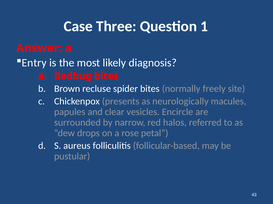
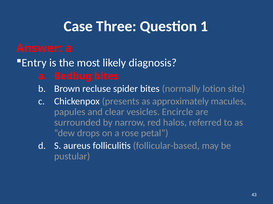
freely: freely -> lotion
neurologically: neurologically -> approximately
